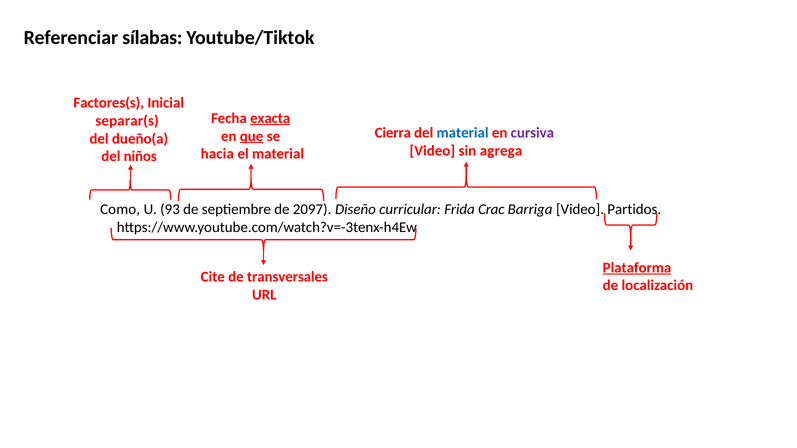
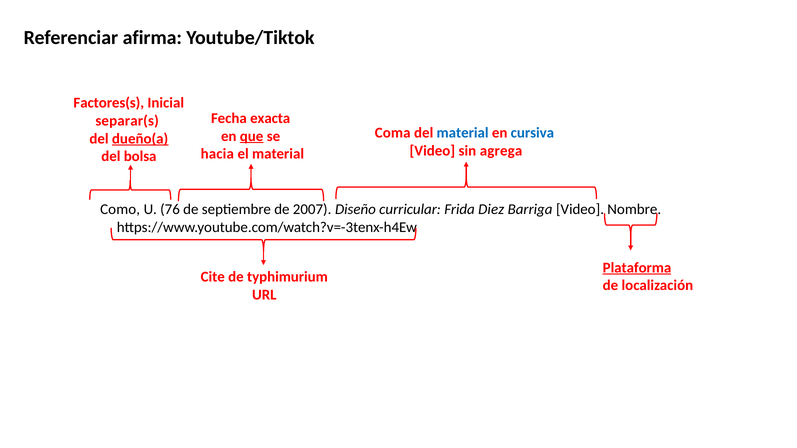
sílabas: sílabas -> afirma
exacta underline: present -> none
Cierra: Cierra -> Coma
cursiva colour: purple -> blue
dueño(a underline: none -> present
niños: niños -> bolsa
93: 93 -> 76
2097: 2097 -> 2007
Crac: Crac -> Diez
Partidos: Partidos -> Nombre
transversales: transversales -> typhimurium
